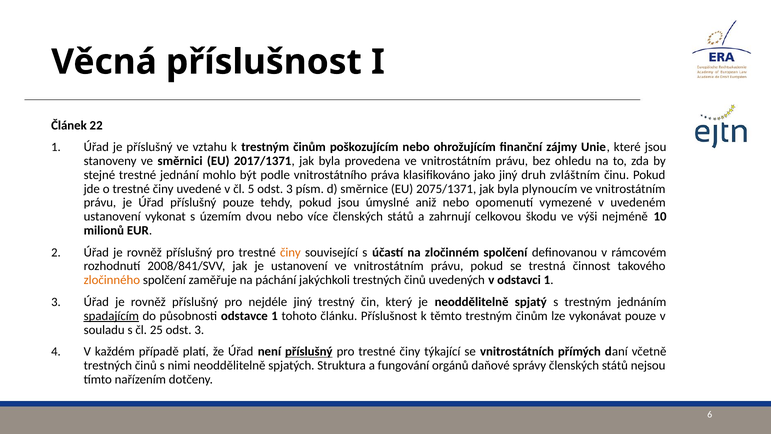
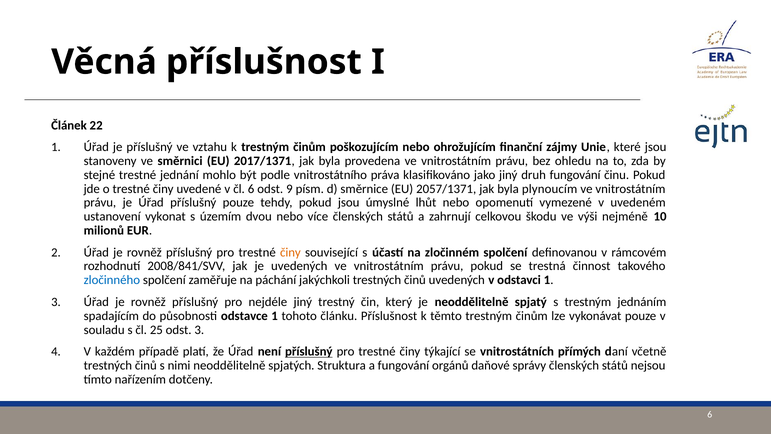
druh zvláštním: zvláštním -> fungování
čl 5: 5 -> 6
3 at (289, 189): 3 -> 9
2075/1371: 2075/1371 -> 2057/1371
aniž: aniž -> lhůt
je ustanovení: ustanovení -> uvedených
zločinného colour: orange -> blue
spadajícím underline: present -> none
